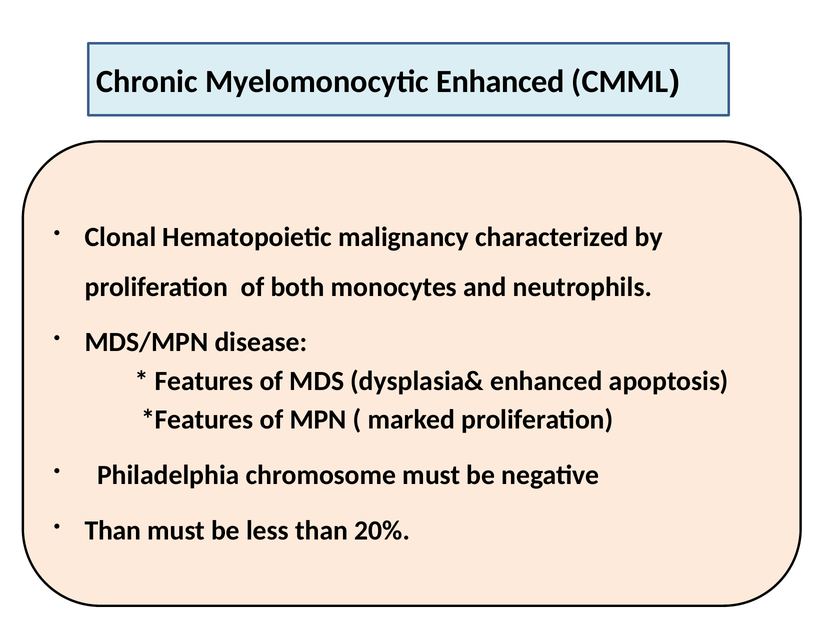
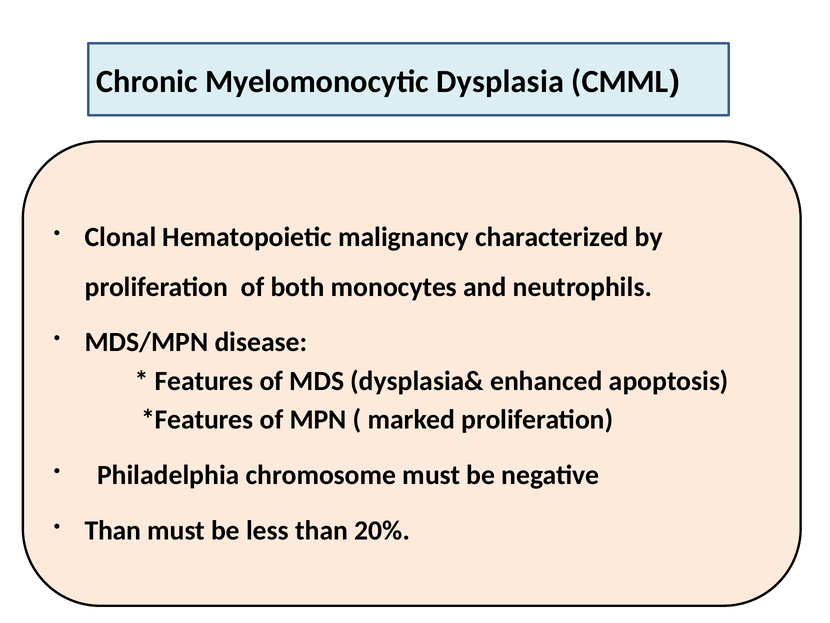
Myelomonocytic Enhanced: Enhanced -> Dysplasia
